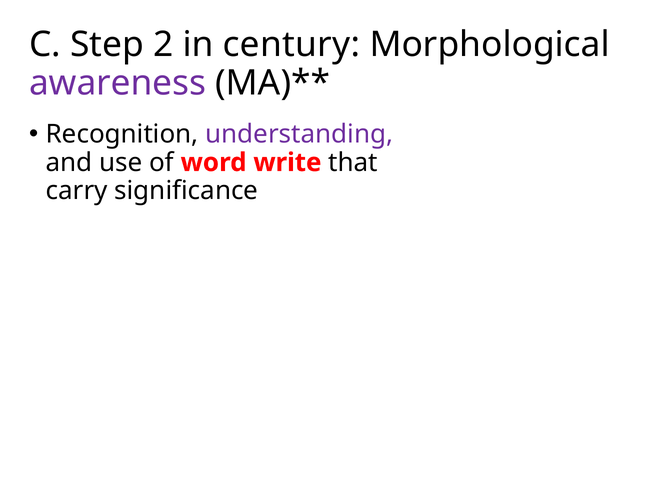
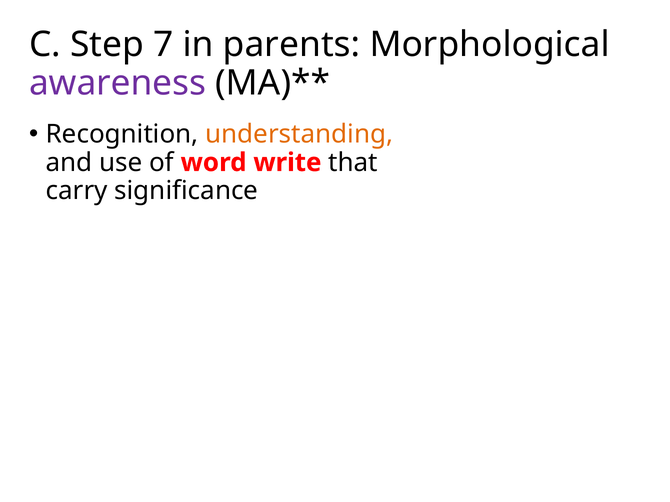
2: 2 -> 7
century: century -> parents
understanding colour: purple -> orange
